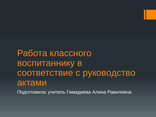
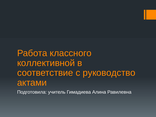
воспитаннику: воспитаннику -> коллективной
